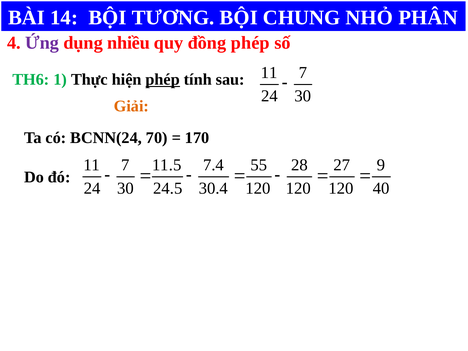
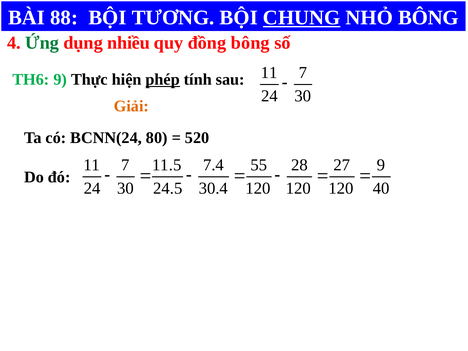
14: 14 -> 88
CHUNG underline: none -> present
NHỎ PHÂN: PHÂN -> BÔNG
Ứng colour: purple -> green
đồng phép: phép -> bông
TH6 1: 1 -> 9
70: 70 -> 80
170: 170 -> 520
